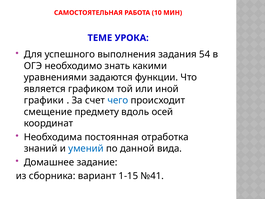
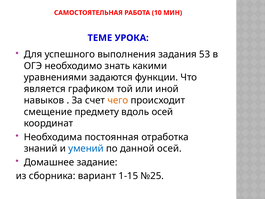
54: 54 -> 53
графики: графики -> навыков
чего colour: blue -> orange
данной вида: вида -> осей
№41: №41 -> №25
